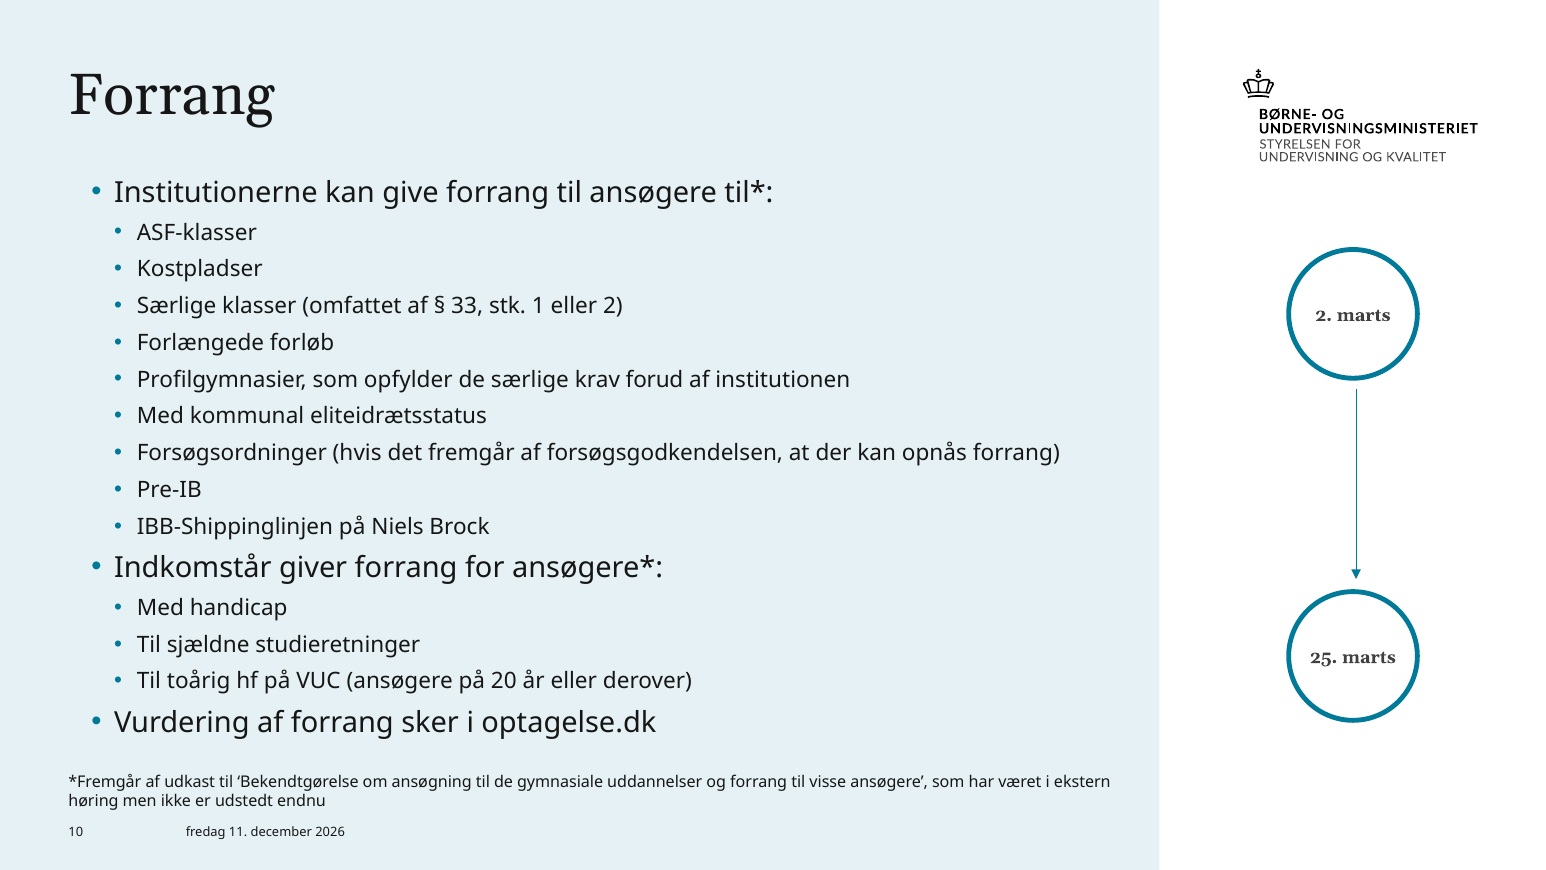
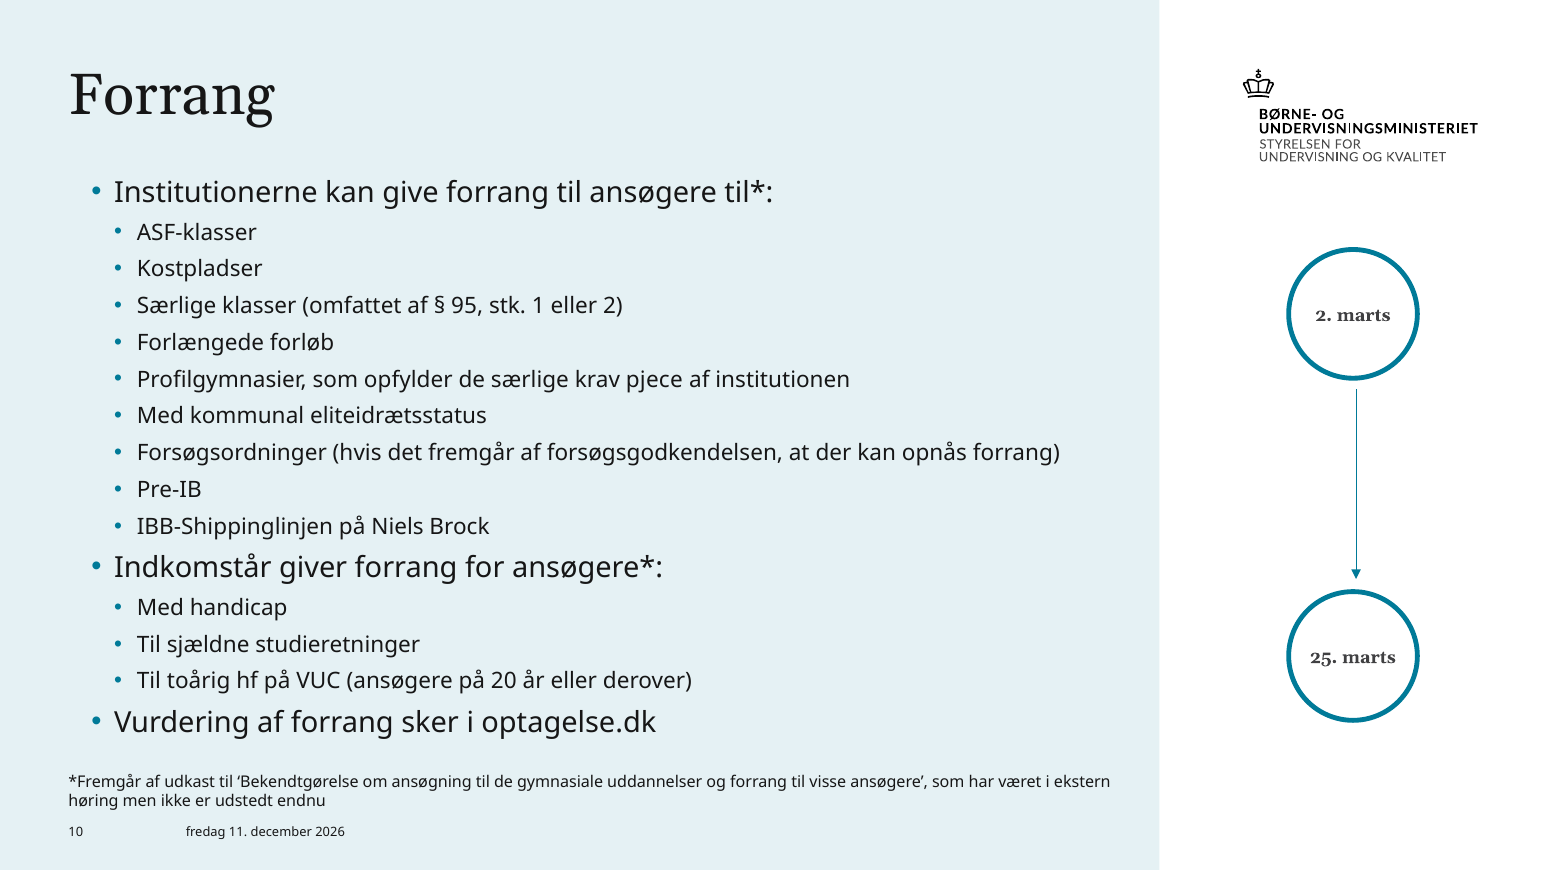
33: 33 -> 95
forud: forud -> pjece
